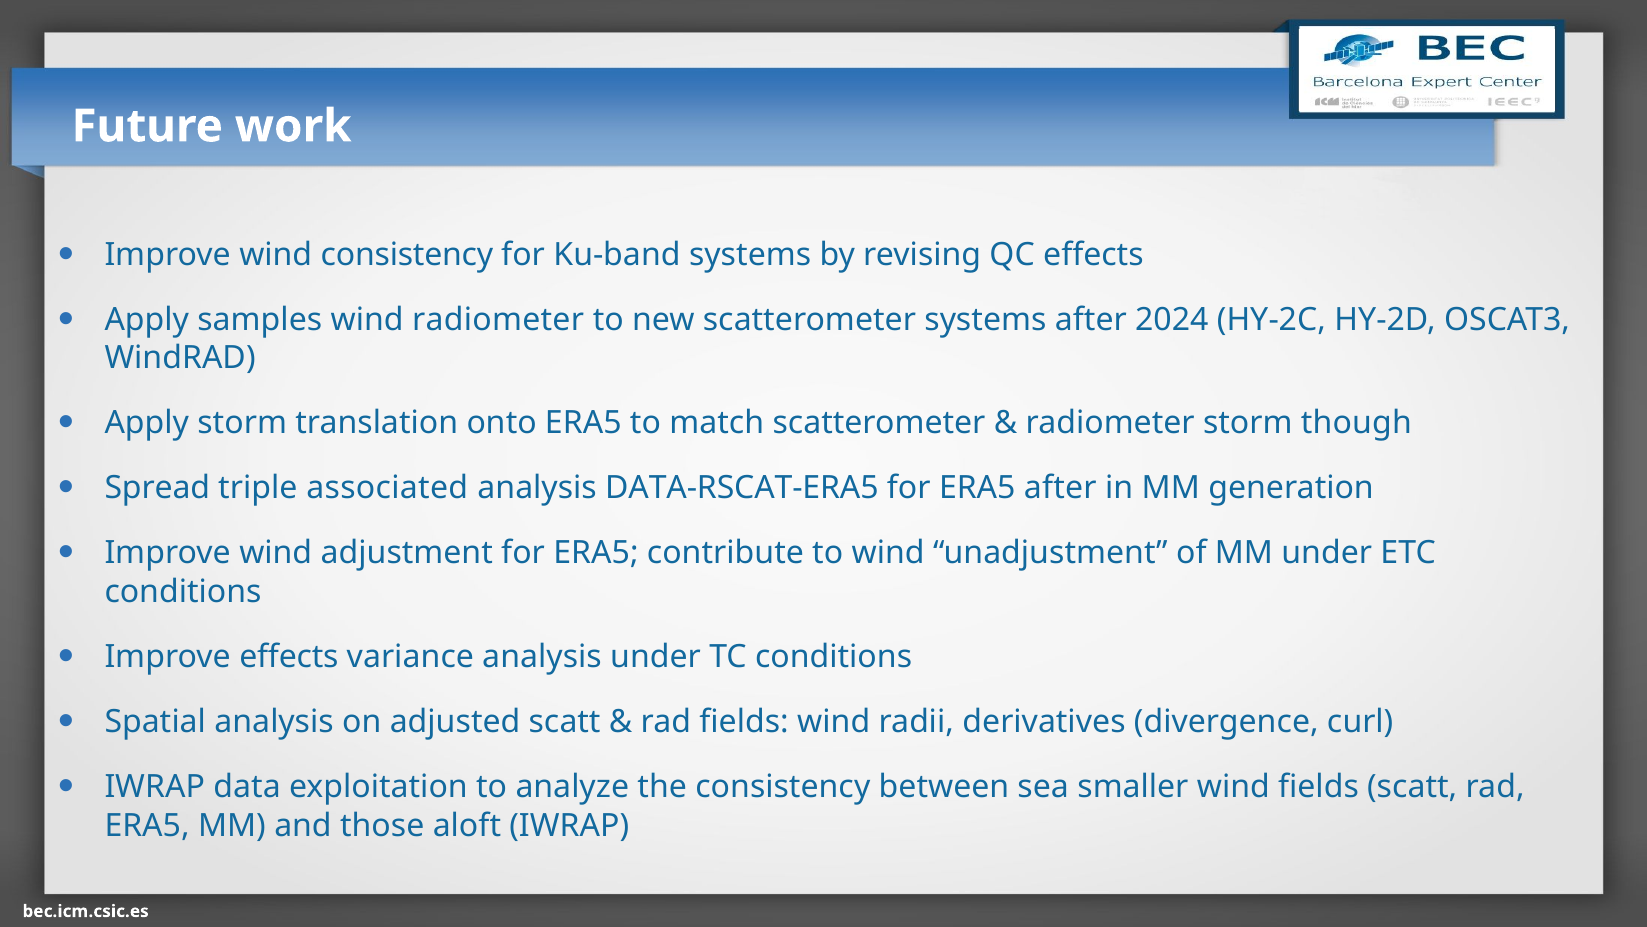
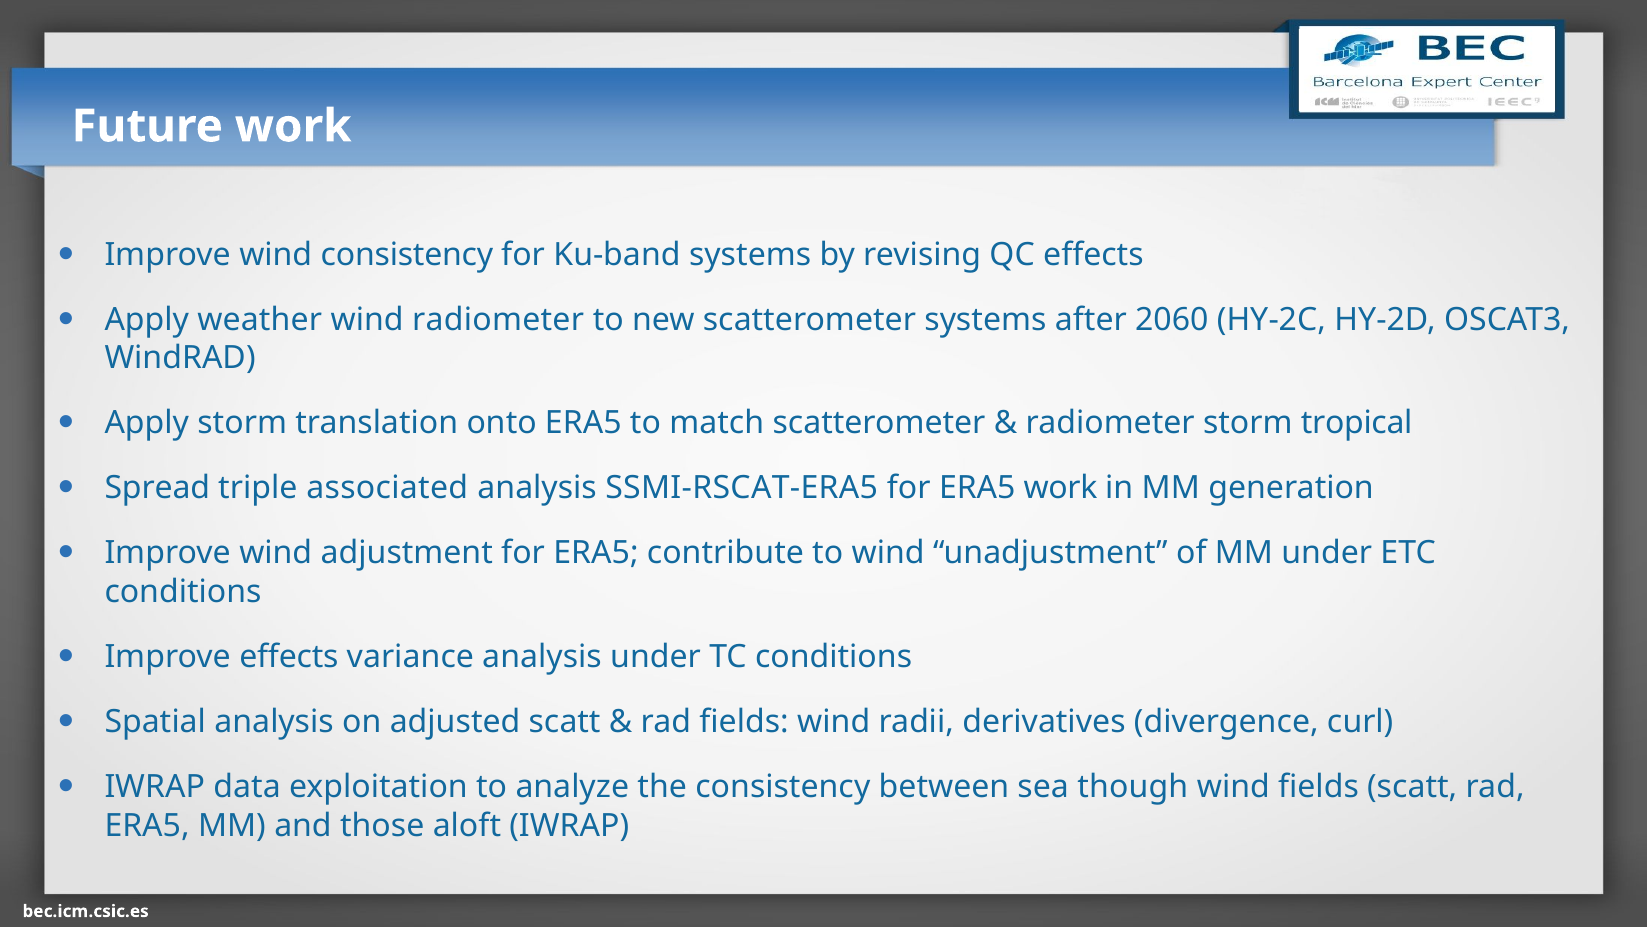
samples: samples -> weather
2024: 2024 -> 2060
though: though -> tropical
DATA-RSCAT-ERA5: DATA-RSCAT-ERA5 -> SSMI-RSCAT-ERA5
ERA5 after: after -> work
smaller: smaller -> though
